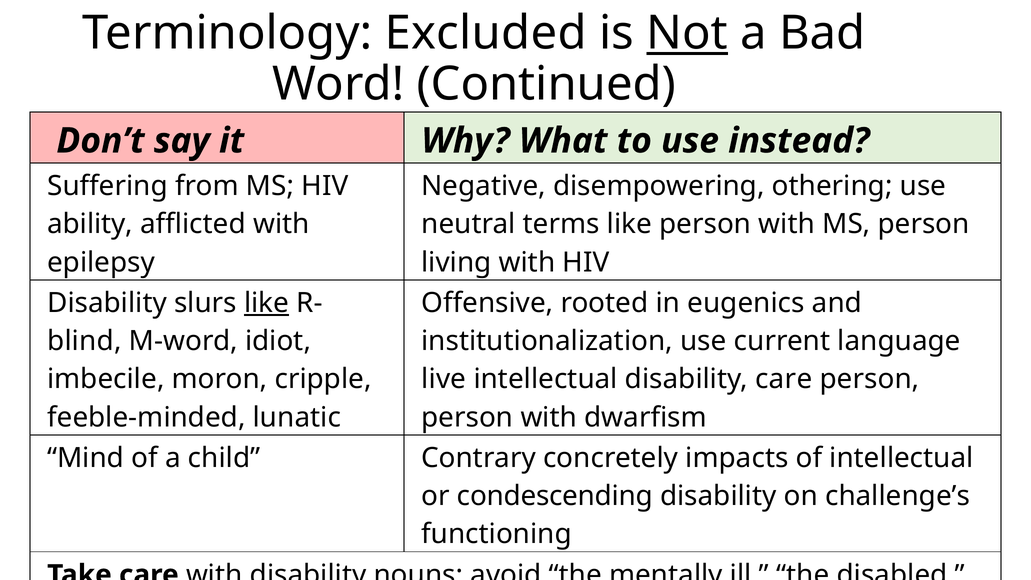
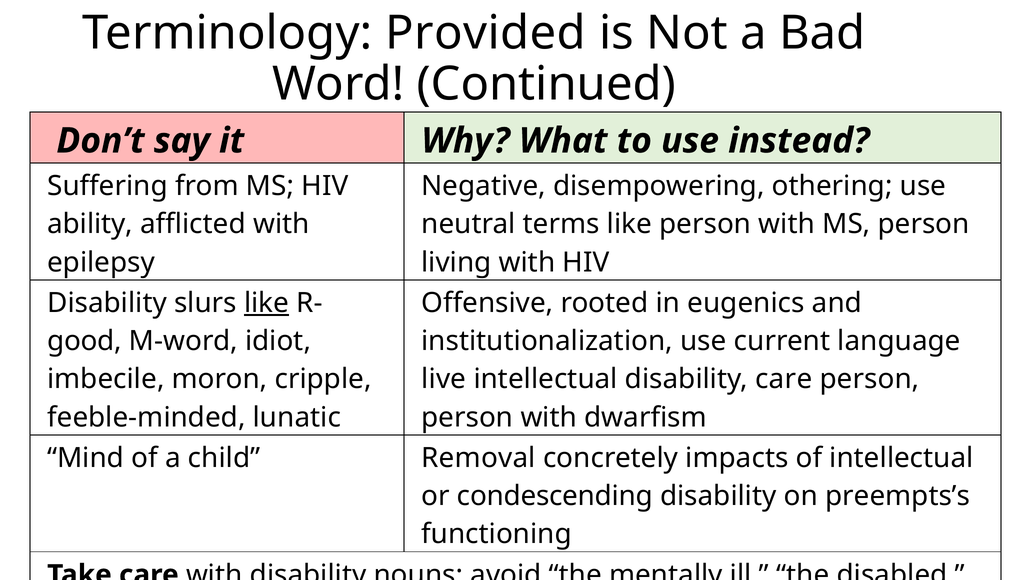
Excluded: Excluded -> Provided
Not underline: present -> none
blind: blind -> good
Contrary: Contrary -> Removal
challenge’s: challenge’s -> preempts’s
